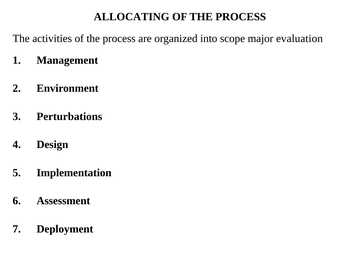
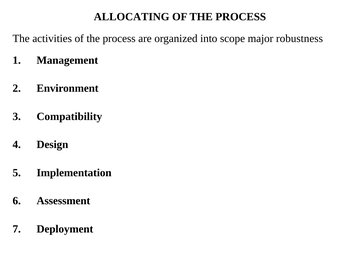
evaluation: evaluation -> robustness
Perturbations: Perturbations -> Compatibility
